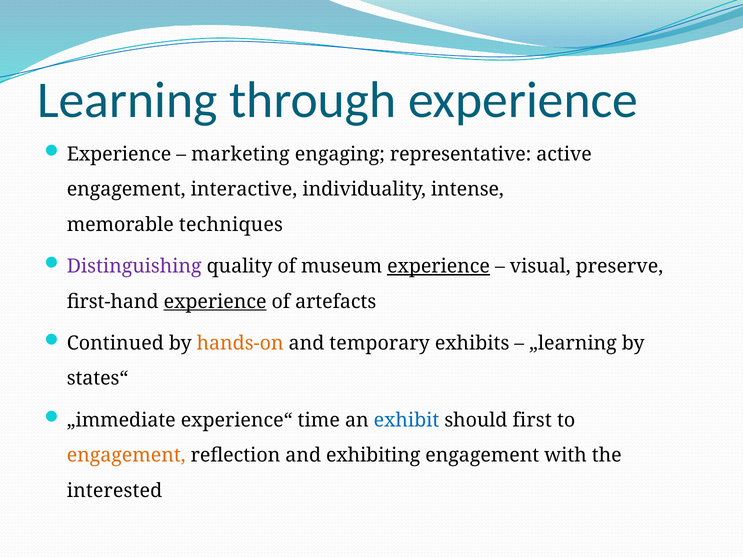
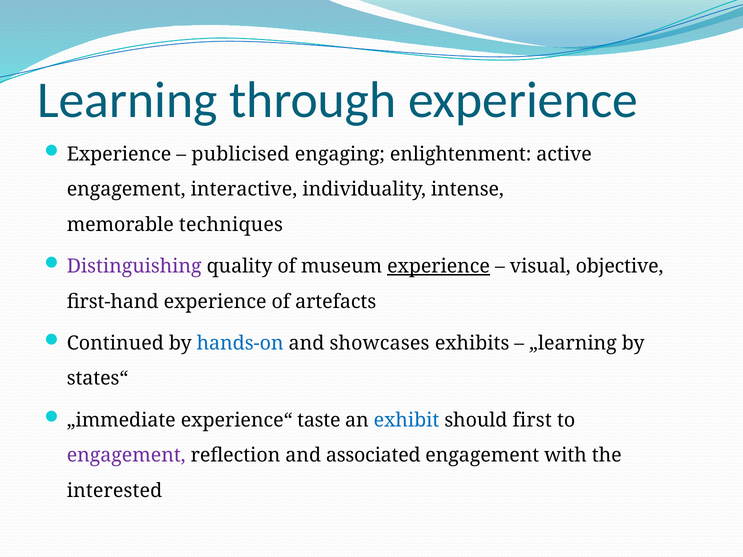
marketing: marketing -> publicised
representative: representative -> enlightenment
preserve: preserve -> objective
experience at (215, 302) underline: present -> none
hands-on colour: orange -> blue
temporary: temporary -> showcases
time: time -> taste
engagement at (126, 456) colour: orange -> purple
exhibiting: exhibiting -> associated
